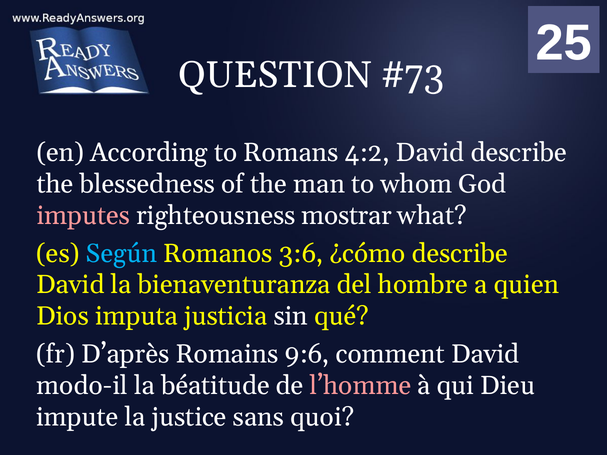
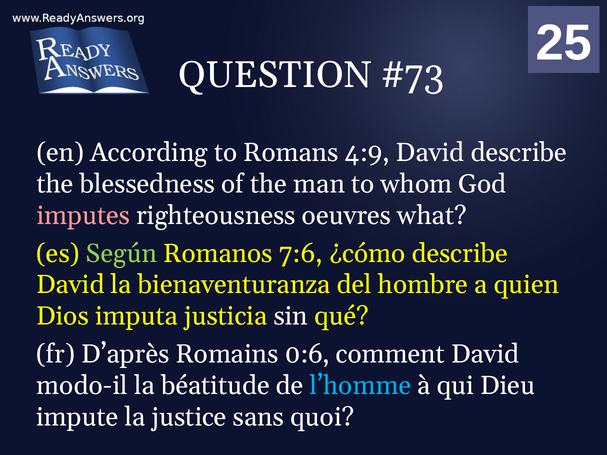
4:2: 4:2 -> 4:9
mostrar: mostrar -> oeuvres
Según colour: light blue -> light green
3:6: 3:6 -> 7:6
9:6: 9:6 -> 0:6
l’homme colour: pink -> light blue
